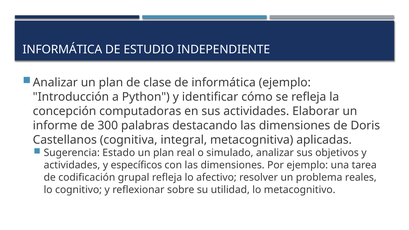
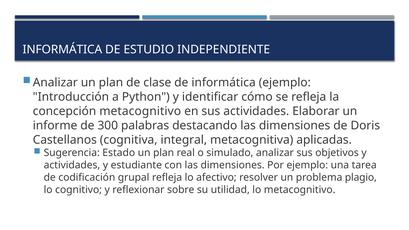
concepción computadoras: computadoras -> metacognitivo
específicos: específicos -> estudiante
reales: reales -> plagio
